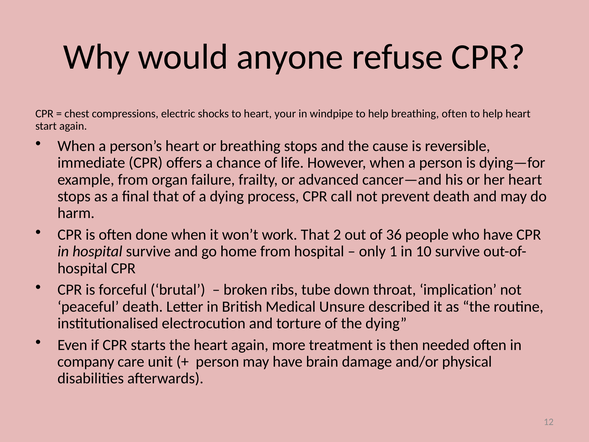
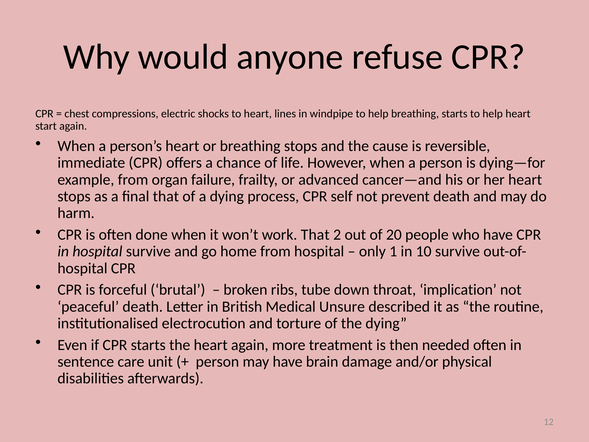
your: your -> lines
breathing often: often -> starts
call: call -> self
36: 36 -> 20
company: company -> sentence
